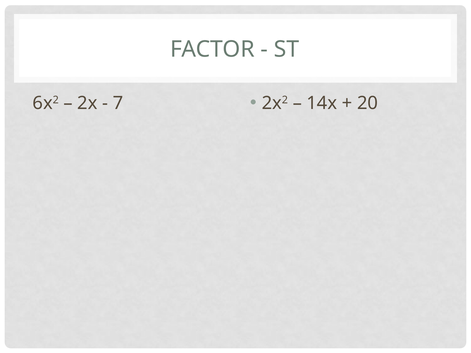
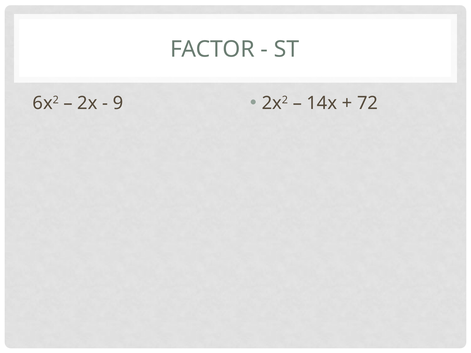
7: 7 -> 9
20: 20 -> 72
